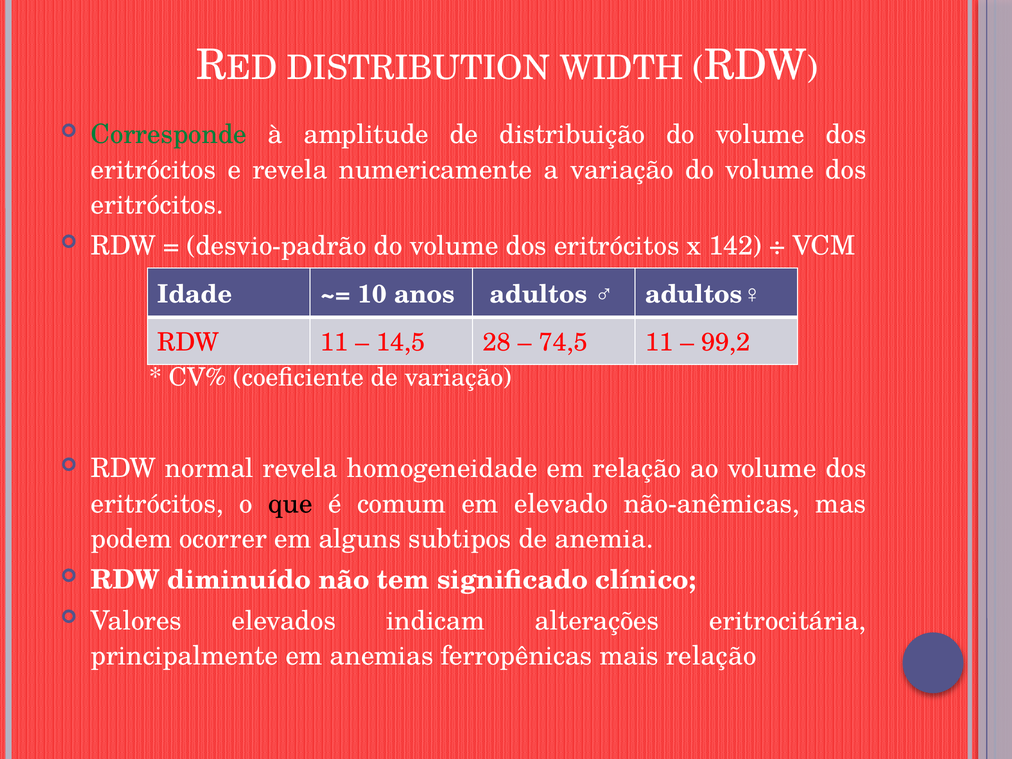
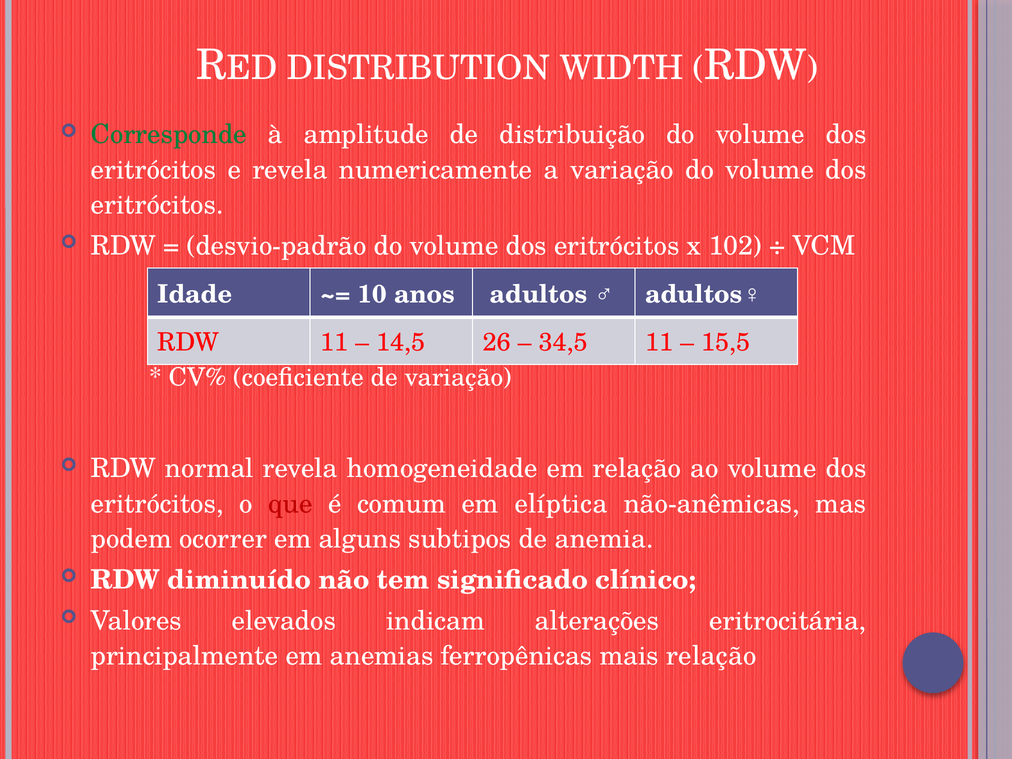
142: 142 -> 102
28: 28 -> 26
74,5: 74,5 -> 34,5
99,2: 99,2 -> 15,5
que colour: black -> red
elevado: elevado -> elíptica
